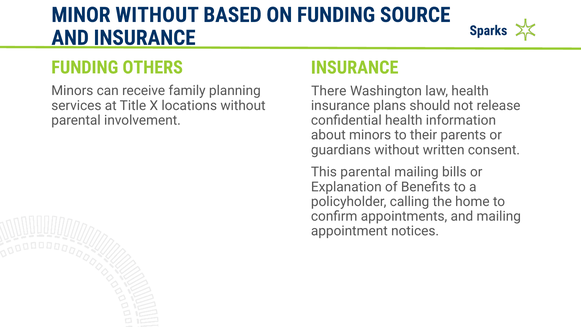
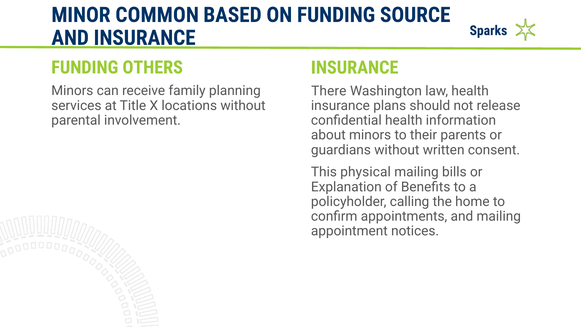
MINOR WITHOUT: WITHOUT -> COMMON
This parental: parental -> physical
